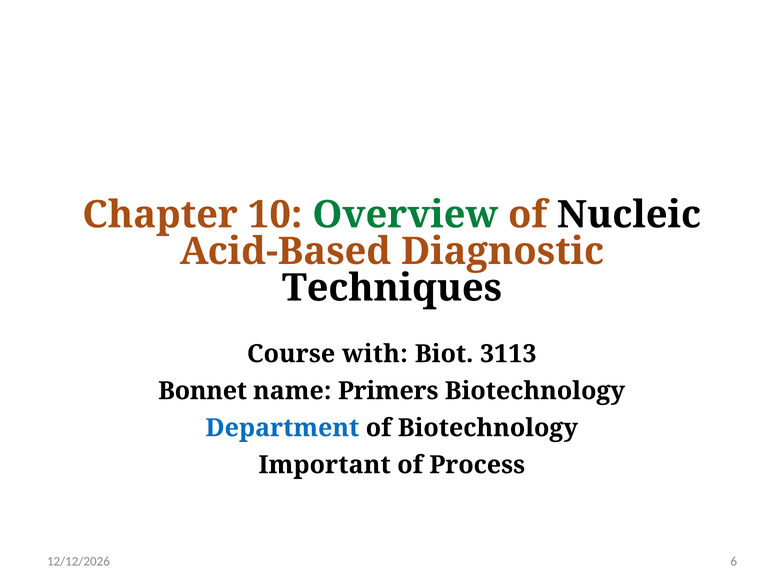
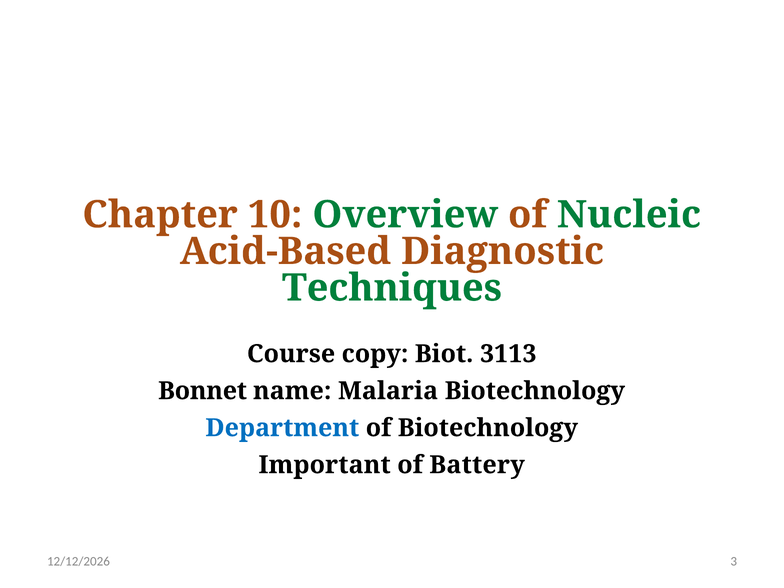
Nucleic colour: black -> green
Techniques colour: black -> green
with: with -> copy
Primers: Primers -> Malaria
Process: Process -> Battery
6: 6 -> 3
